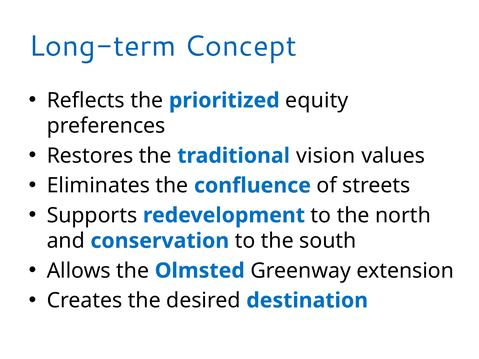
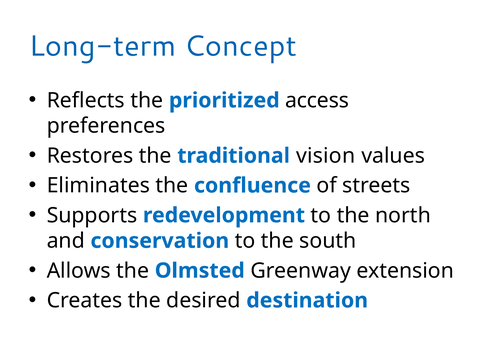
equity: equity -> access
